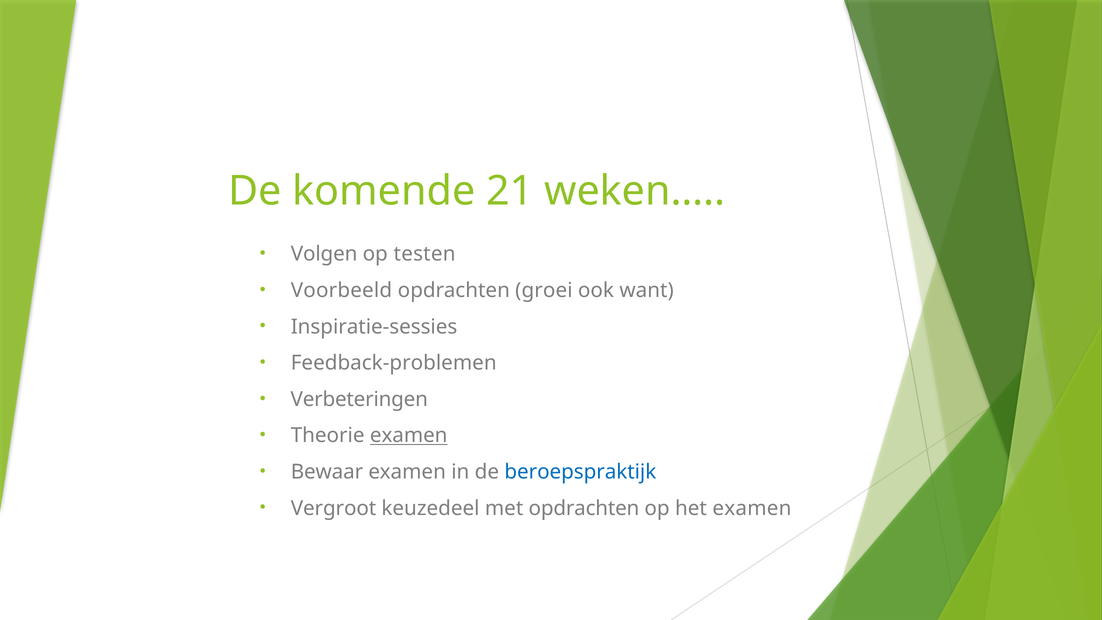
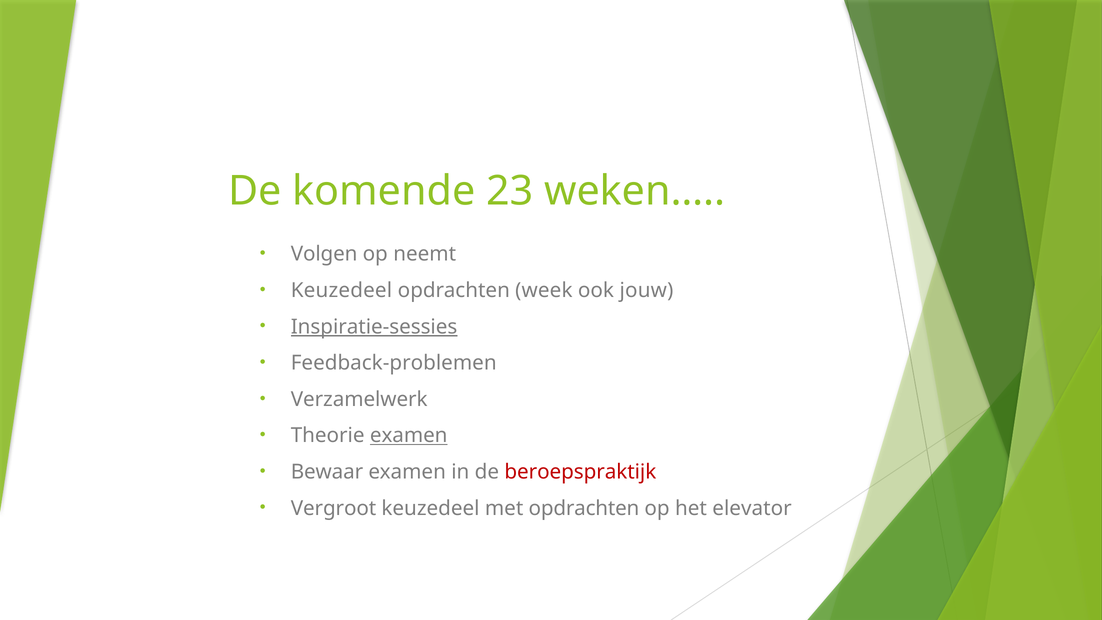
21: 21 -> 23
testen: testen -> neemt
Voorbeeld at (341, 290): Voorbeeld -> Keuzedeel
groei: groei -> week
want: want -> jouw
Inspiratie-sessies underline: none -> present
Verbeteringen: Verbeteringen -> Verzamelwerk
beroepspraktijk colour: blue -> red
het examen: examen -> elevator
